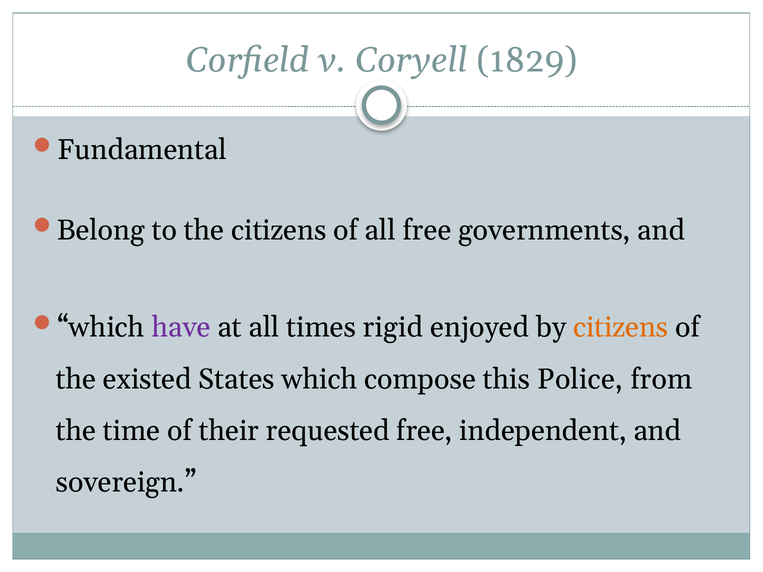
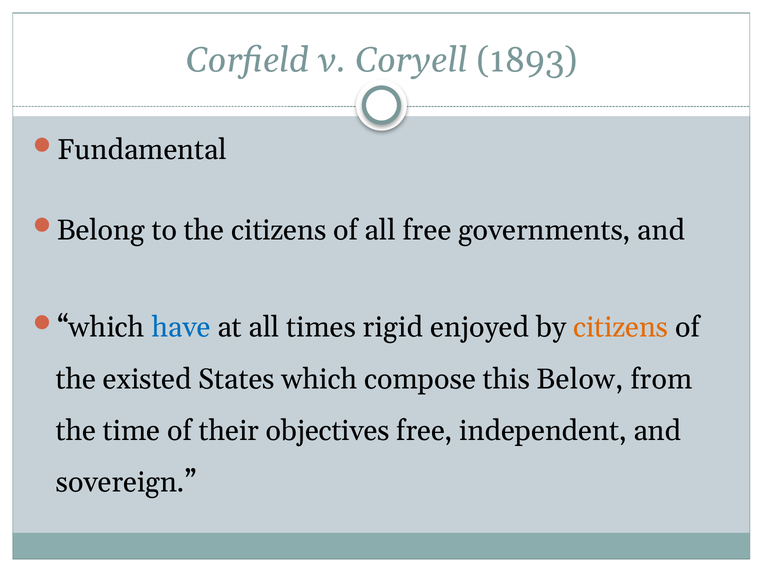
1829: 1829 -> 1893
have colour: purple -> blue
Police: Police -> Below
requested: requested -> objectives
